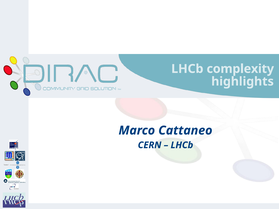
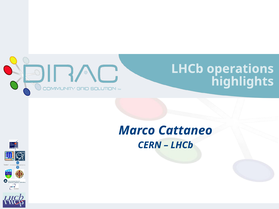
complexity: complexity -> operations
